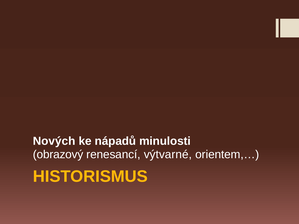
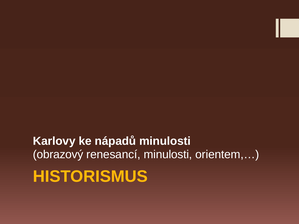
Nových: Nových -> Karlovy
renesancí výtvarné: výtvarné -> minulosti
